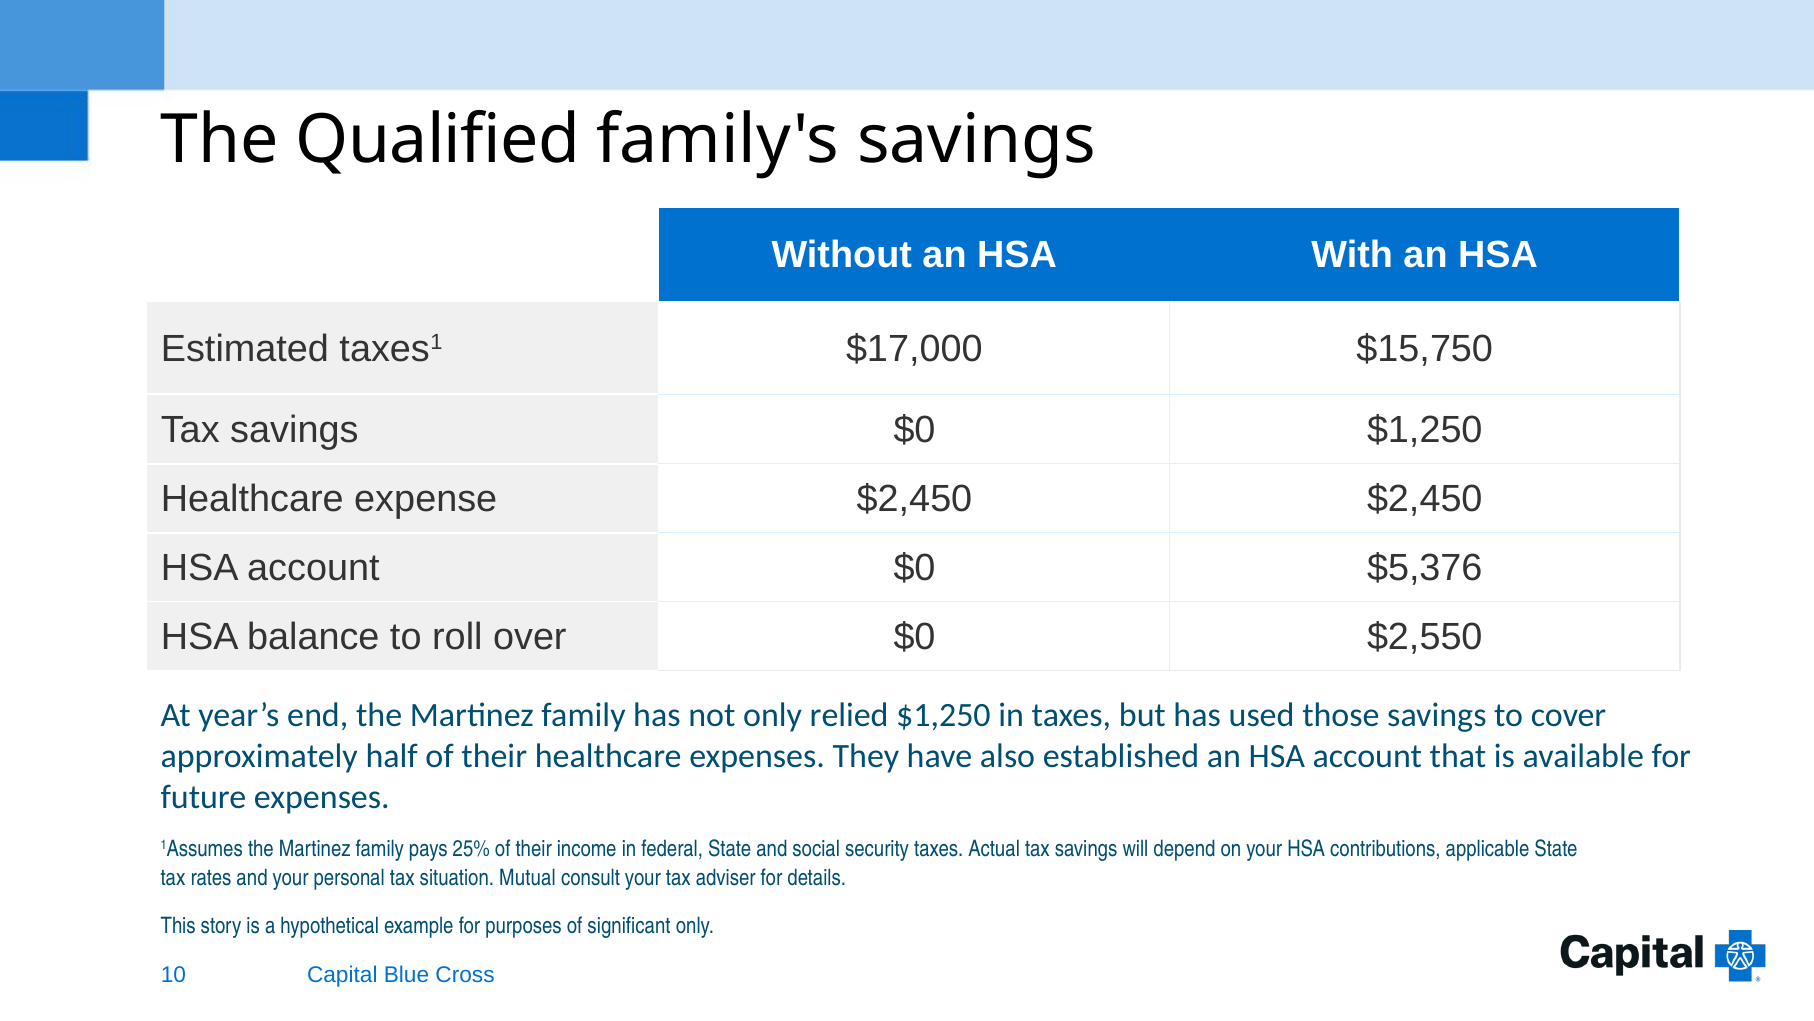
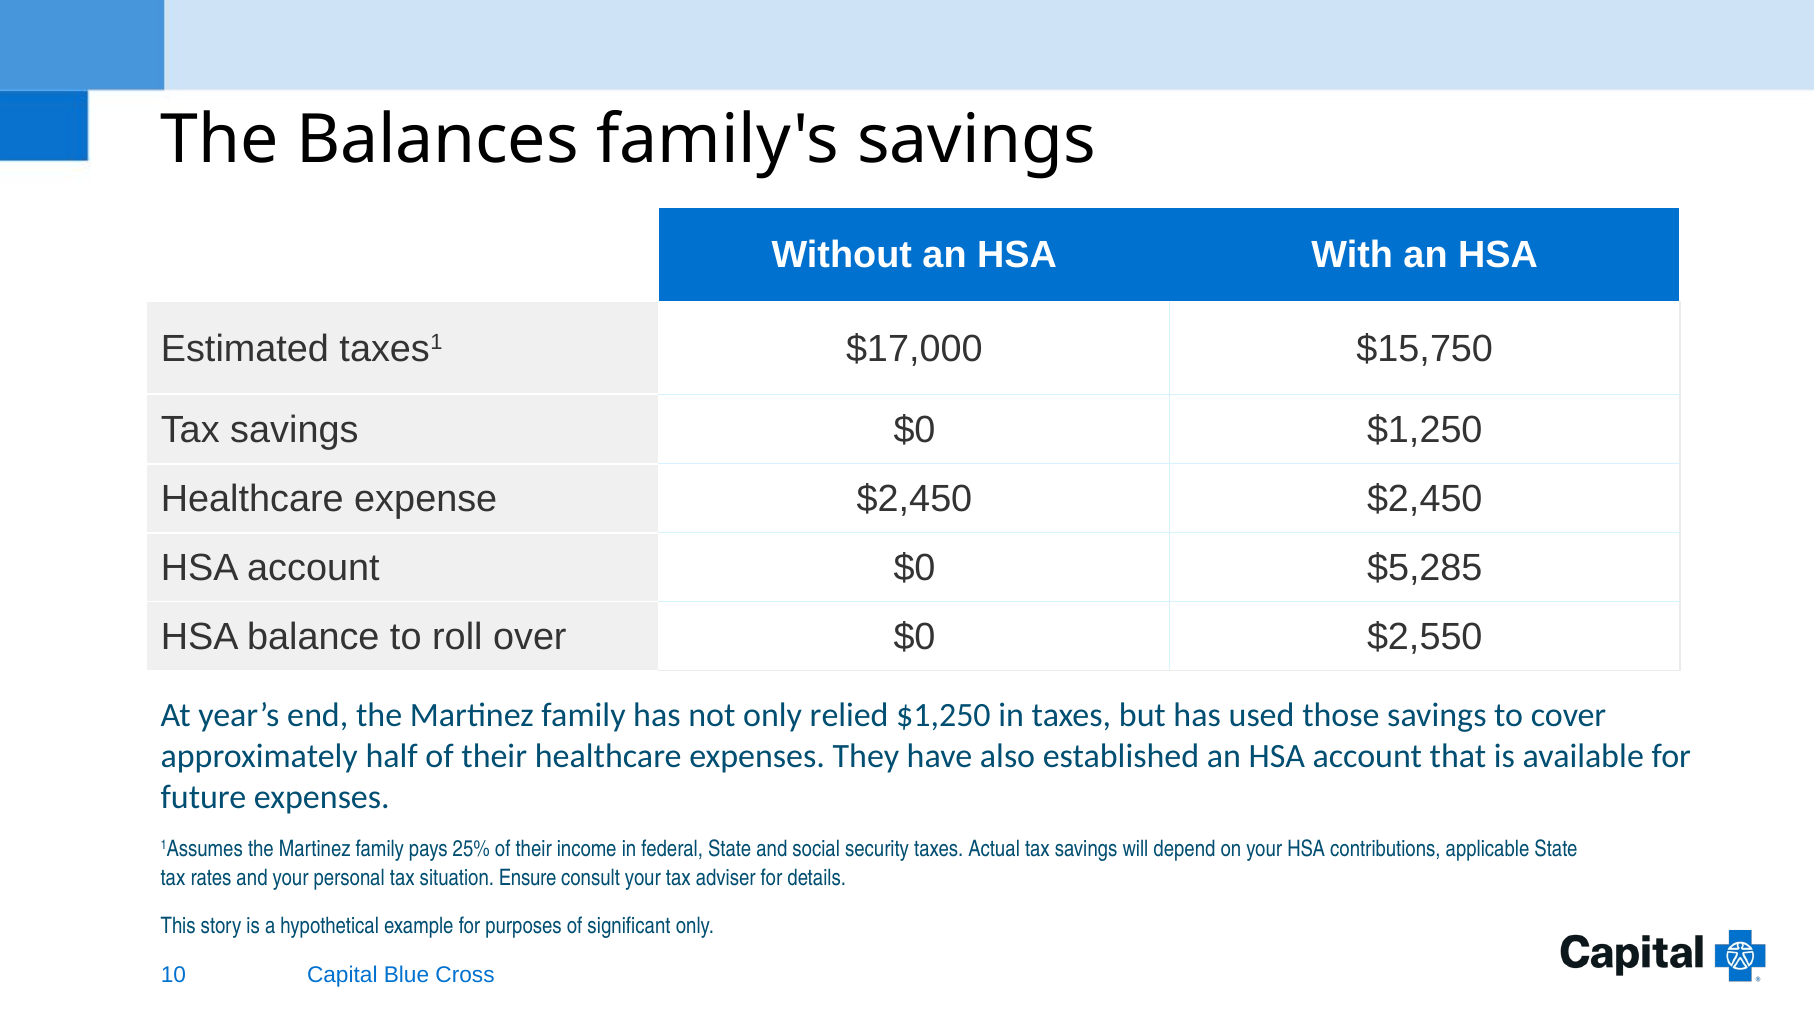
Qualified: Qualified -> Balances
$5,376: $5,376 -> $5,285
Mutual: Mutual -> Ensure
